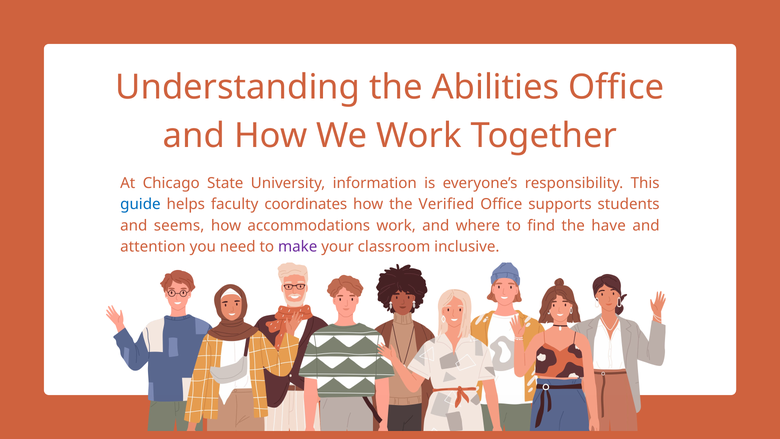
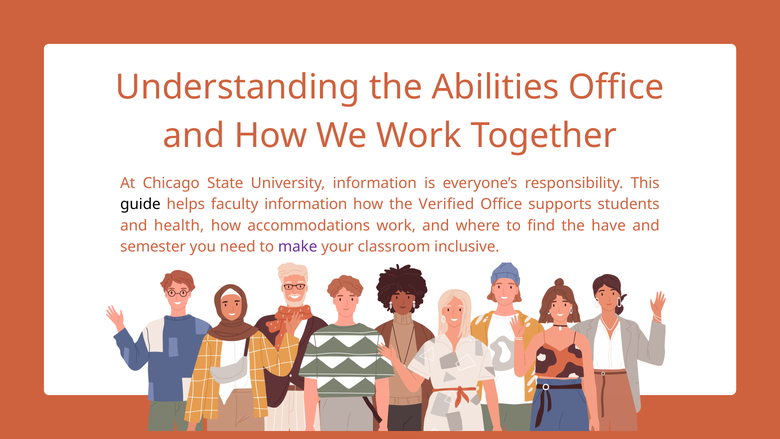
guide colour: blue -> black
faculty coordinates: coordinates -> information
seems: seems -> health
attention: attention -> semester
